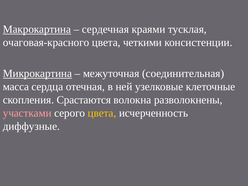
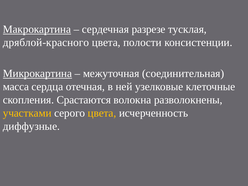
краями: краями -> разрезе
очаговая-красного: очаговая-красного -> дряблой-красного
четкими: четкими -> полости
участками colour: pink -> yellow
